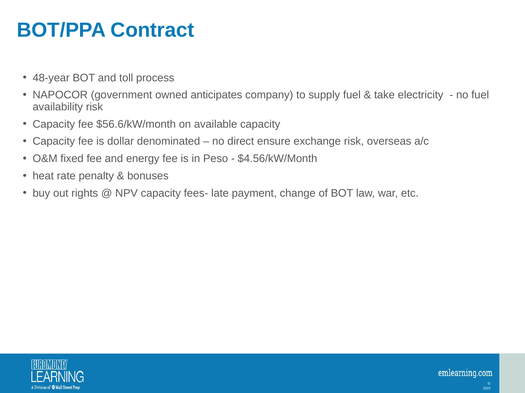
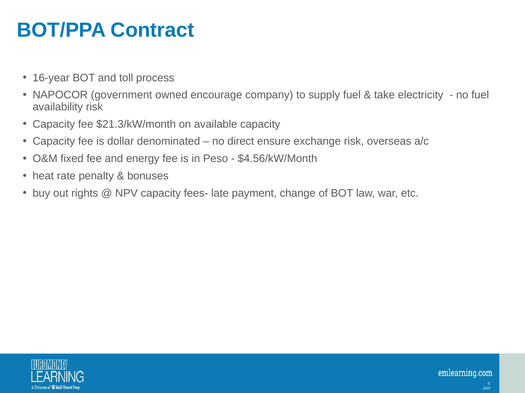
48-year: 48-year -> 16-year
anticipates: anticipates -> encourage
$56.6/kW/month: $56.6/kW/month -> $21.3/kW/month
